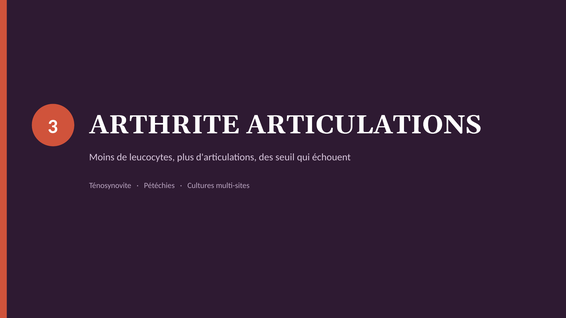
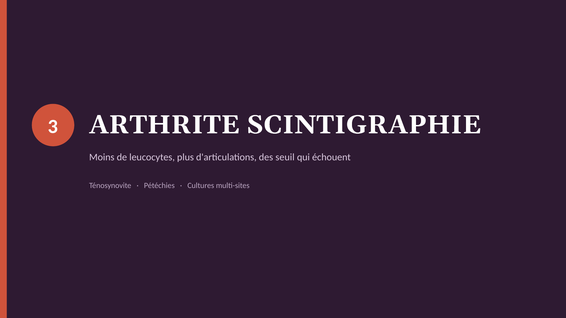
ARTICULATIONS: ARTICULATIONS -> SCINTIGRAPHIE
